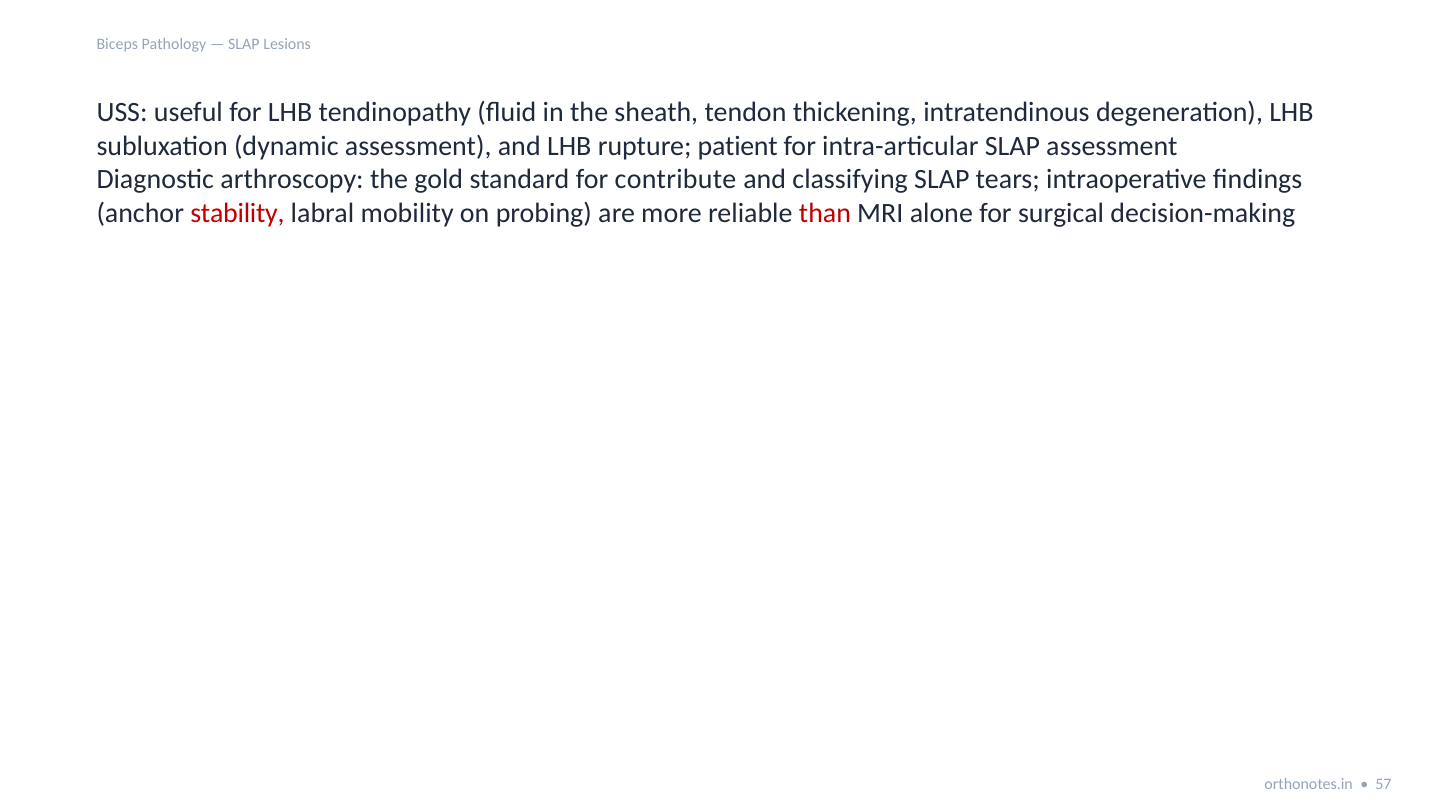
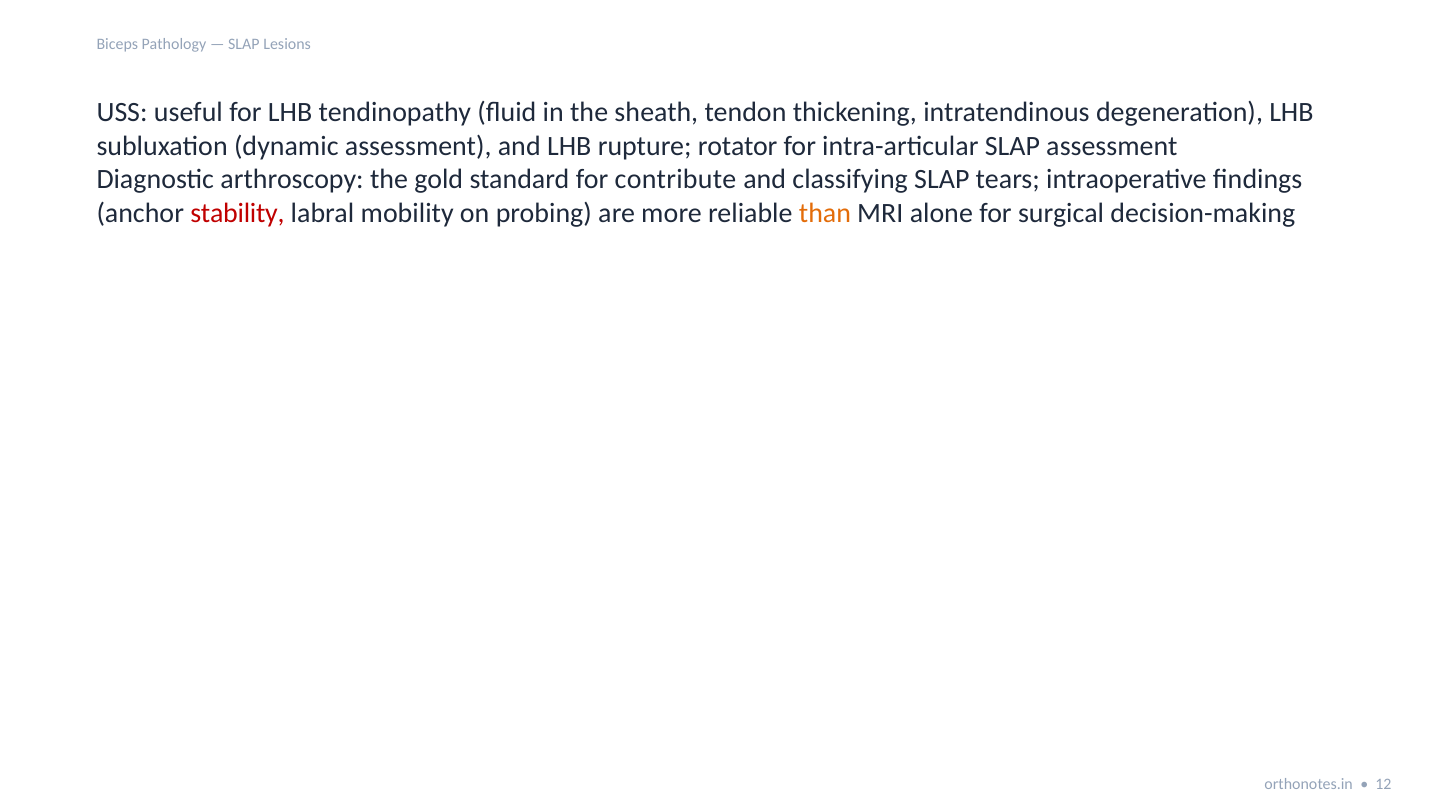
patient: patient -> rotator
than colour: red -> orange
57: 57 -> 12
